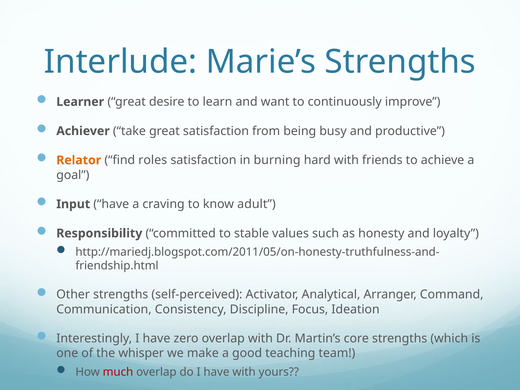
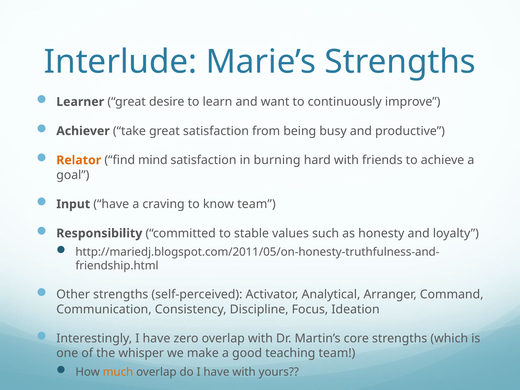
roles: roles -> mind
know adult: adult -> team
much colour: red -> orange
